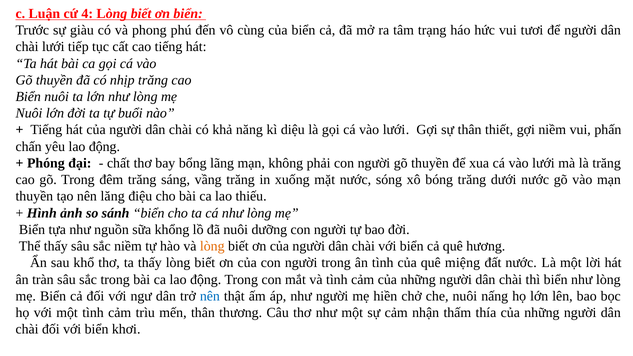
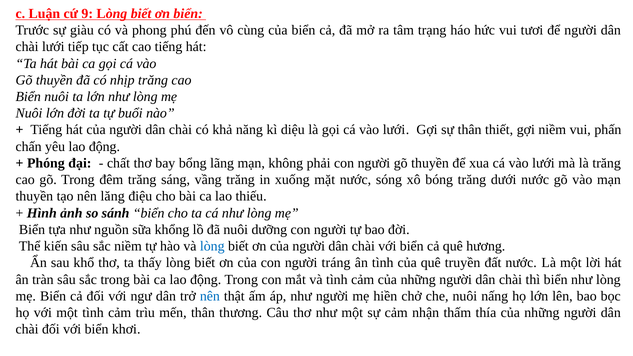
4: 4 -> 9
Thể thấy: thấy -> kiến
lòng at (212, 246) colour: orange -> blue
người trong: trong -> tráng
miệng: miệng -> truyền
